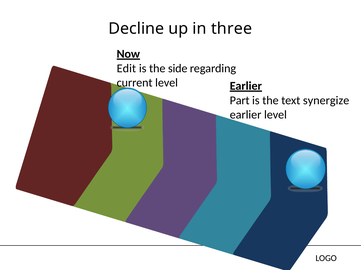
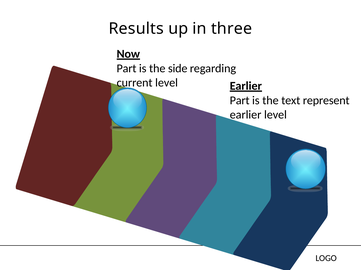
Decline: Decline -> Results
Edit at (126, 68): Edit -> Part
synergize: synergize -> represent
